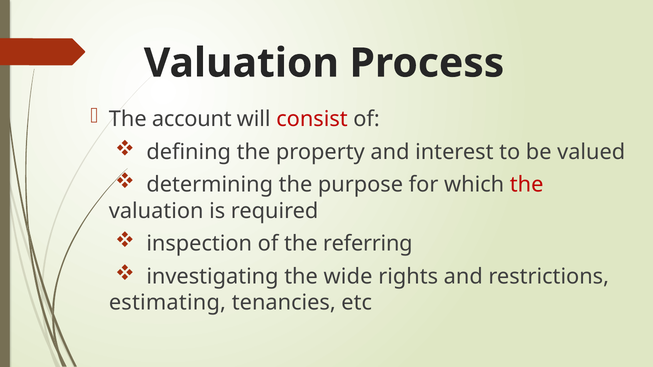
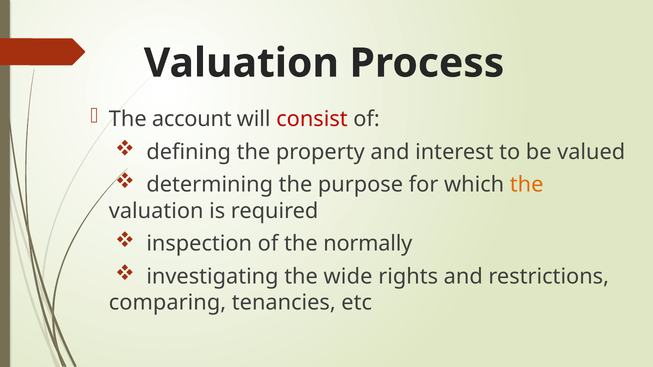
the at (527, 185) colour: red -> orange
referring: referring -> normally
estimating: estimating -> comparing
